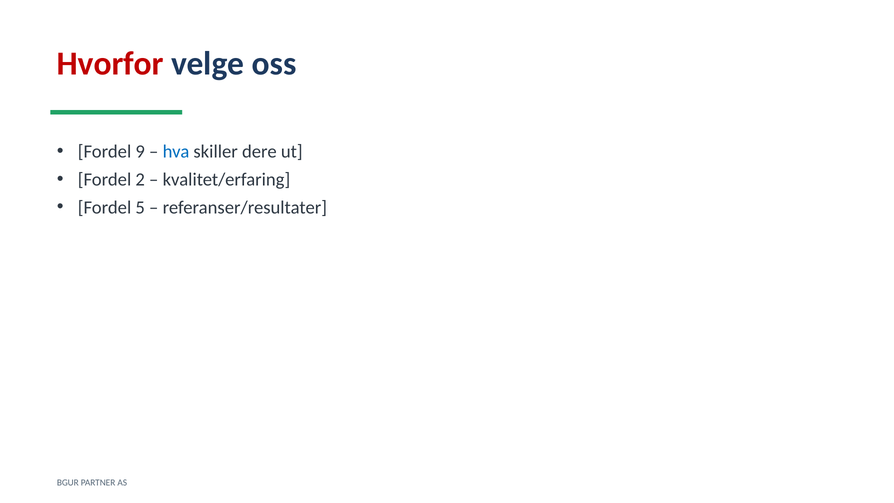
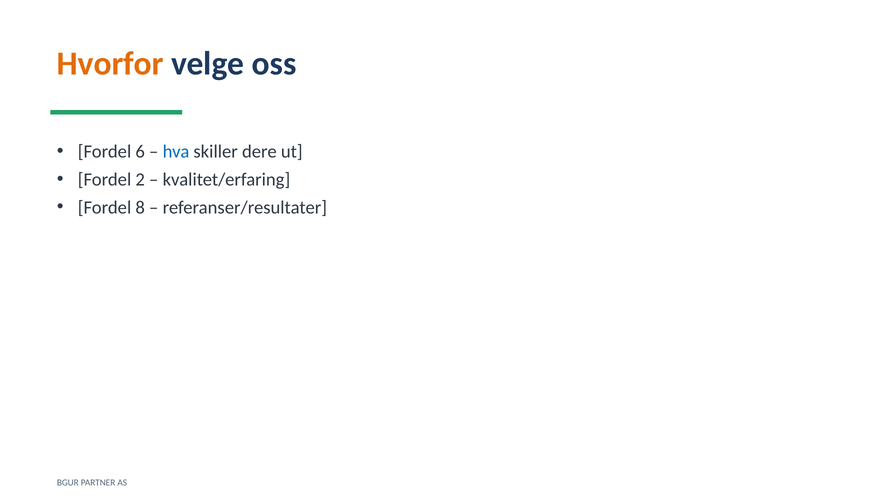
Hvorfor colour: red -> orange
9: 9 -> 6
5: 5 -> 8
